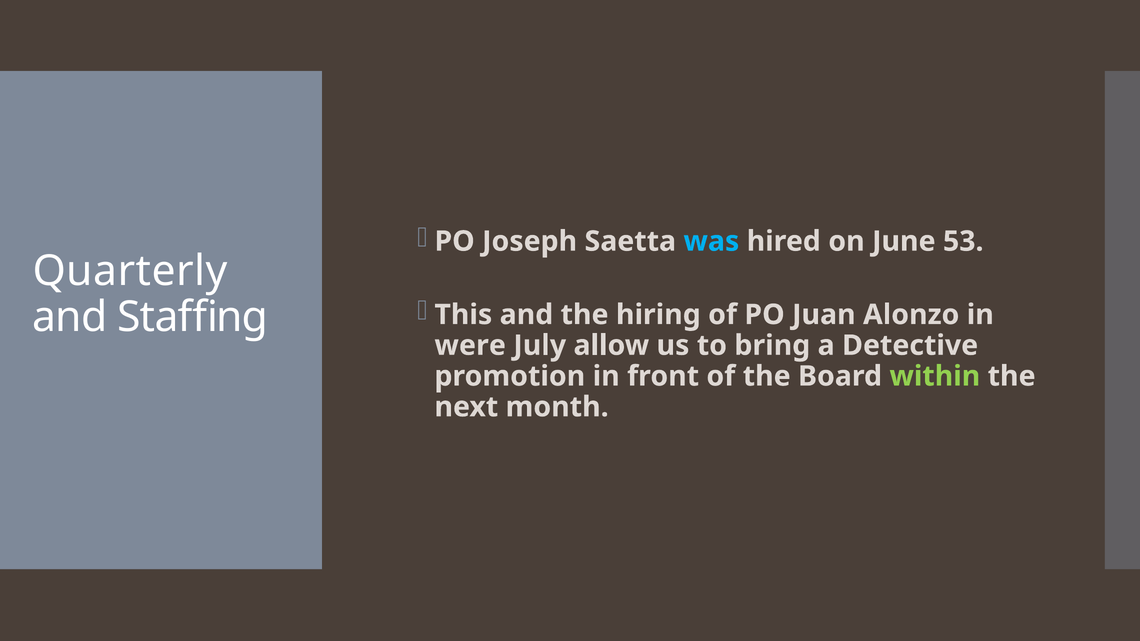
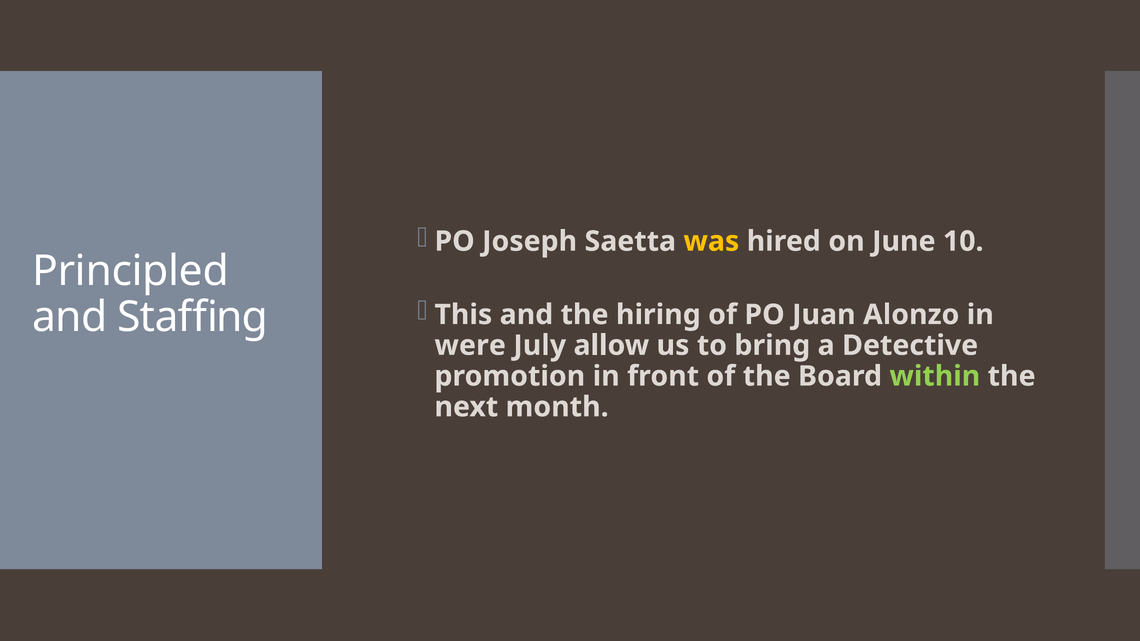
was colour: light blue -> yellow
53: 53 -> 10
Quarterly: Quarterly -> Principled
